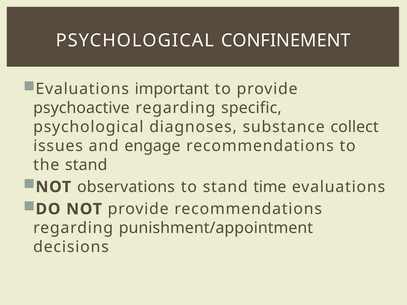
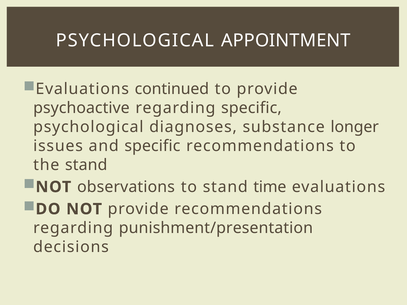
CONFINEMENT: CONFINEMENT -> APPOINTMENT
important: important -> continued
collect: collect -> longer
and engage: engage -> specific
punishment/appointment: punishment/appointment -> punishment/presentation
